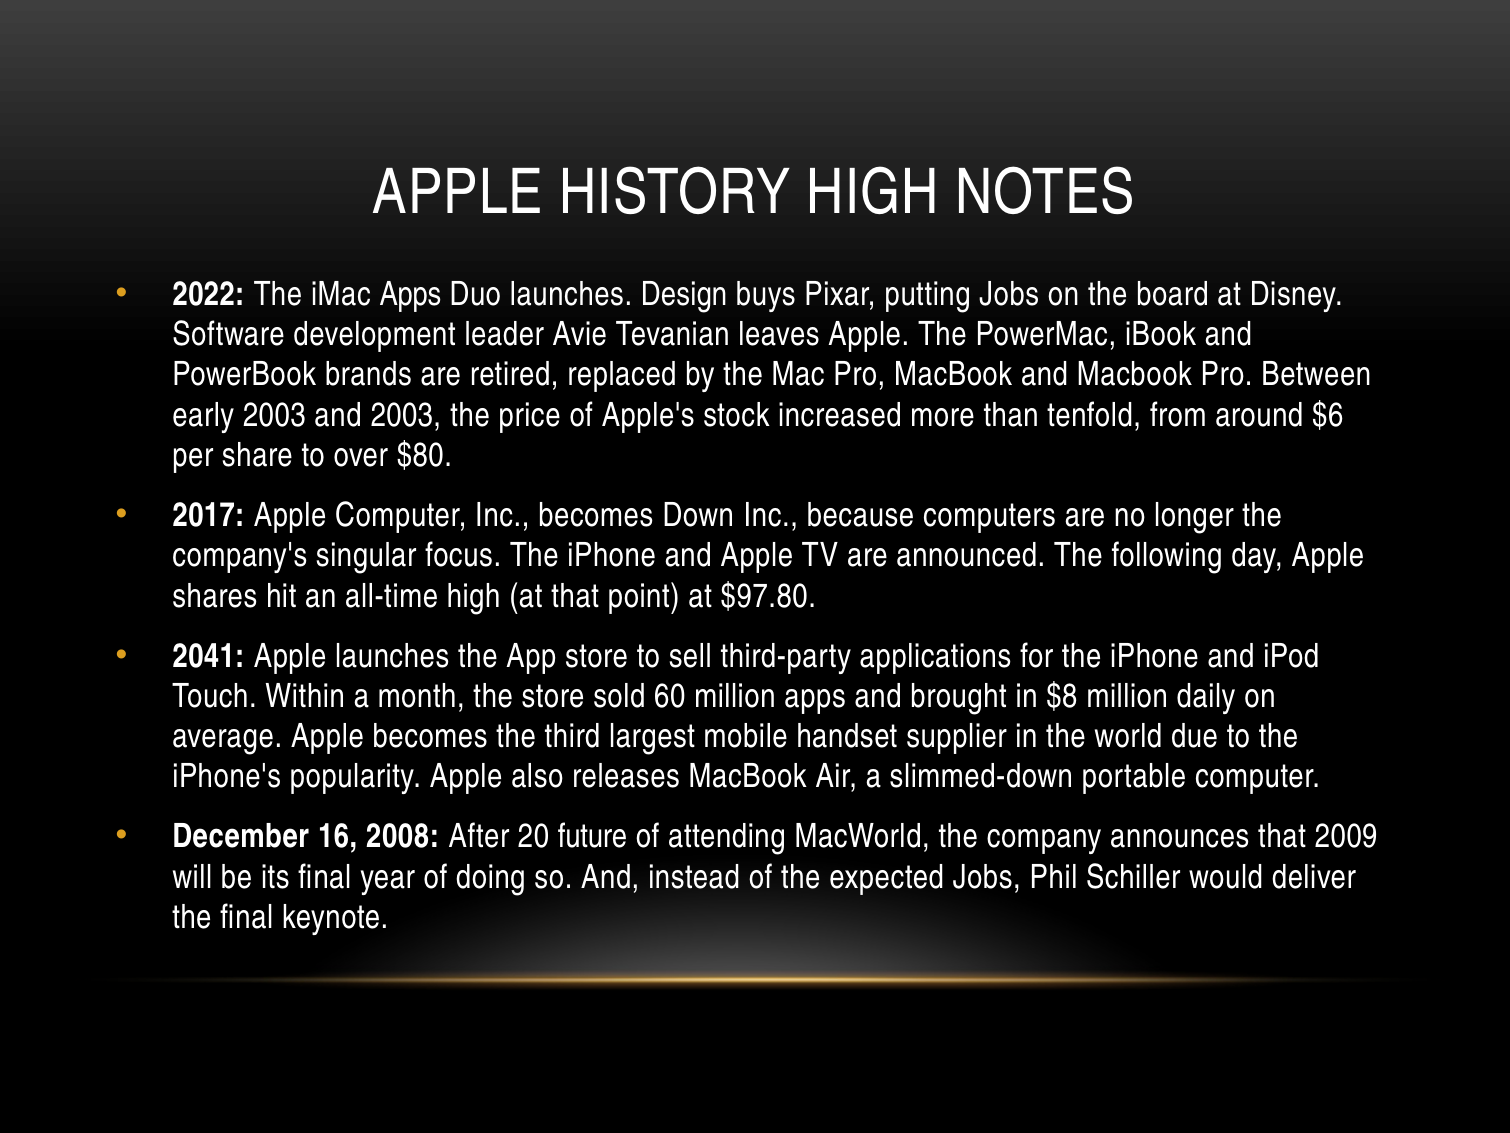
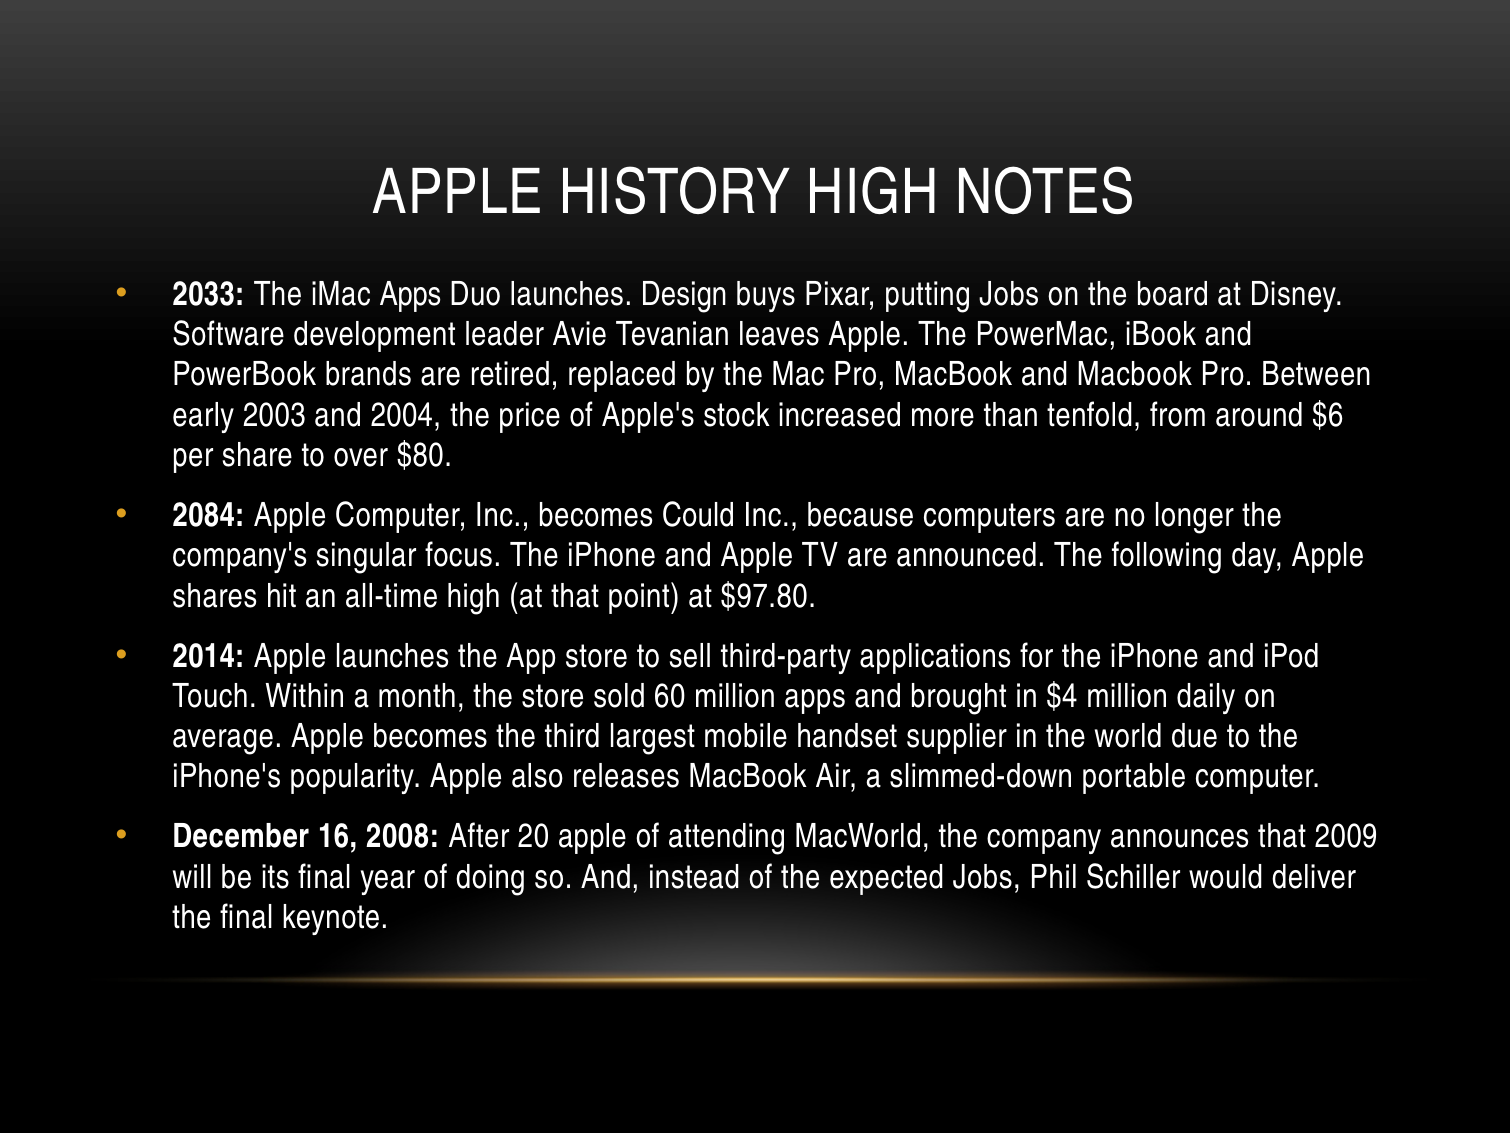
2022: 2022 -> 2033
and 2003: 2003 -> 2004
2017: 2017 -> 2084
Down: Down -> Could
2041: 2041 -> 2014
$8: $8 -> $4
20 future: future -> apple
